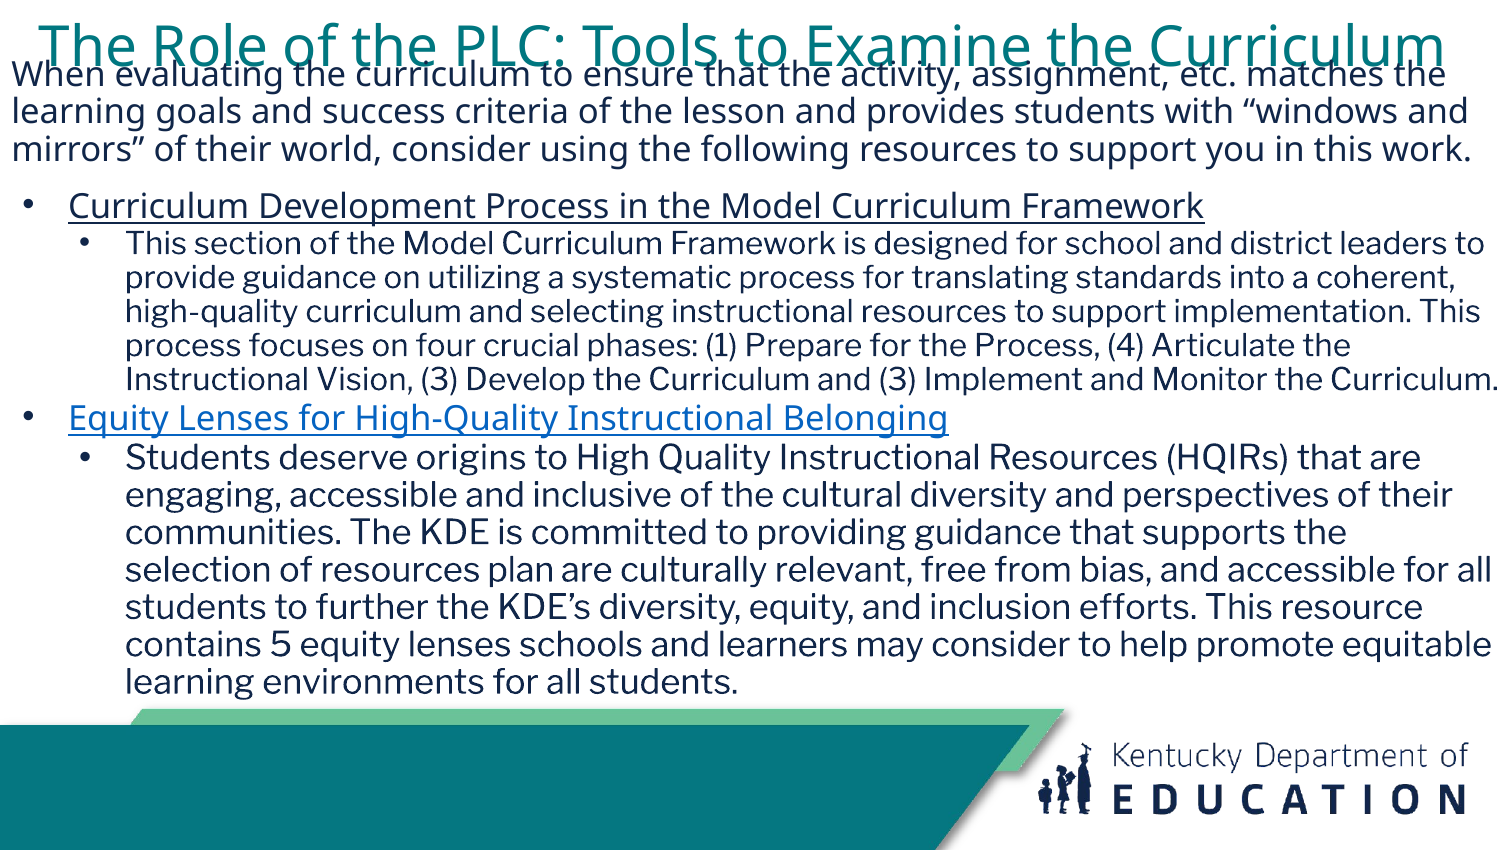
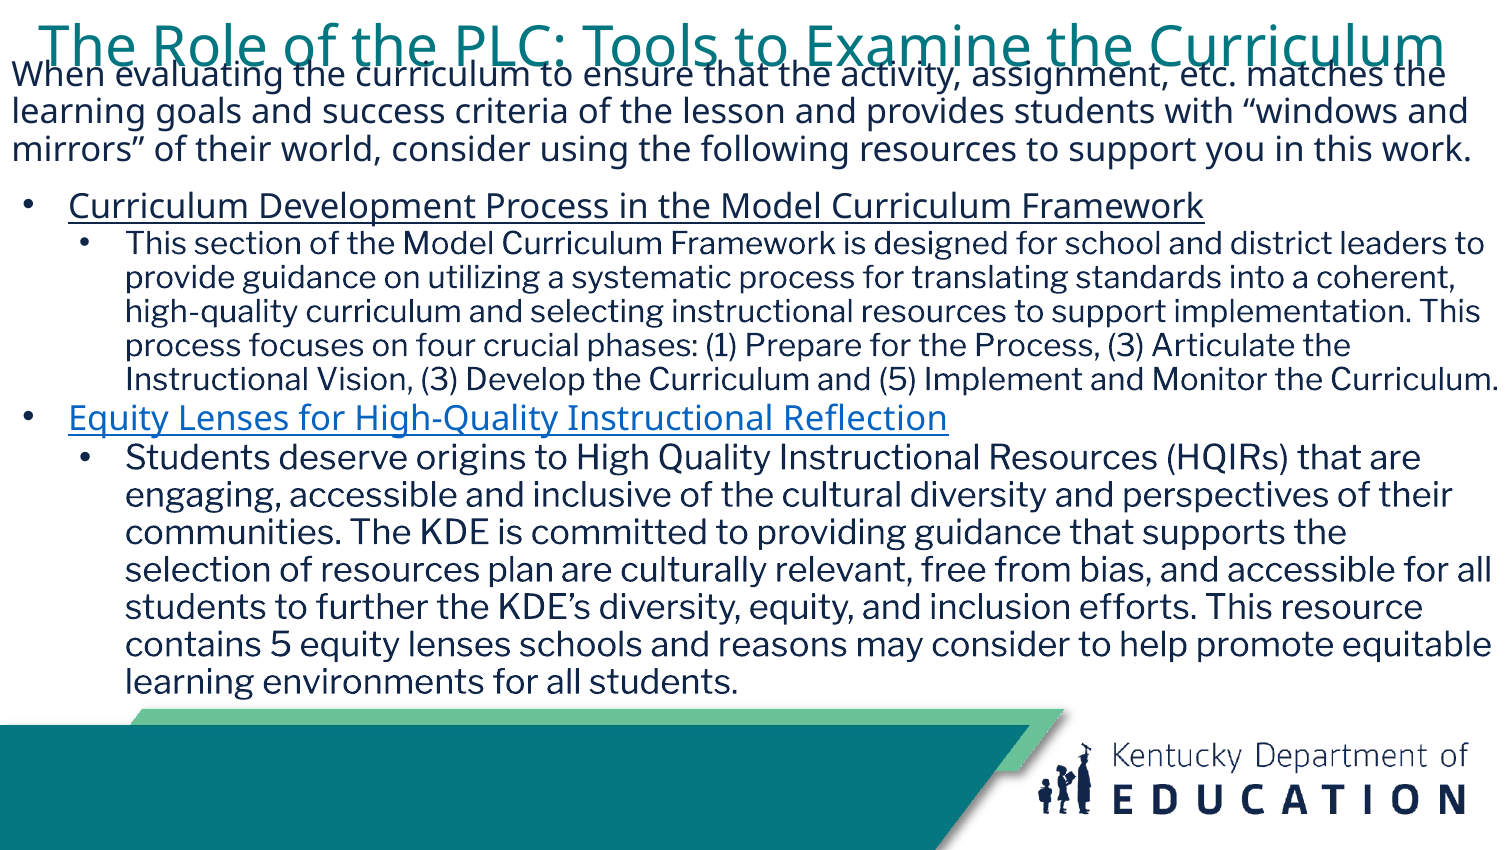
Process 4: 4 -> 3
and 3: 3 -> 5
Belonging: Belonging -> Reflection
learners: learners -> reasons
